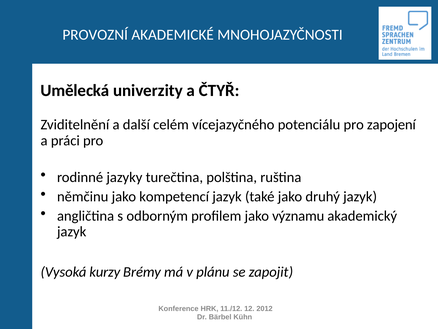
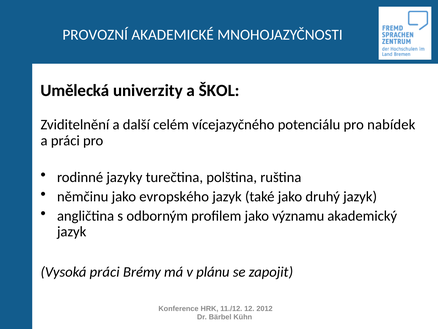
ČTYŘ: ČTYŘ -> ŠKOL
zapojení: zapojení -> nabídek
kompetencí: kompetencí -> evropského
Vysoká kurzy: kurzy -> práci
